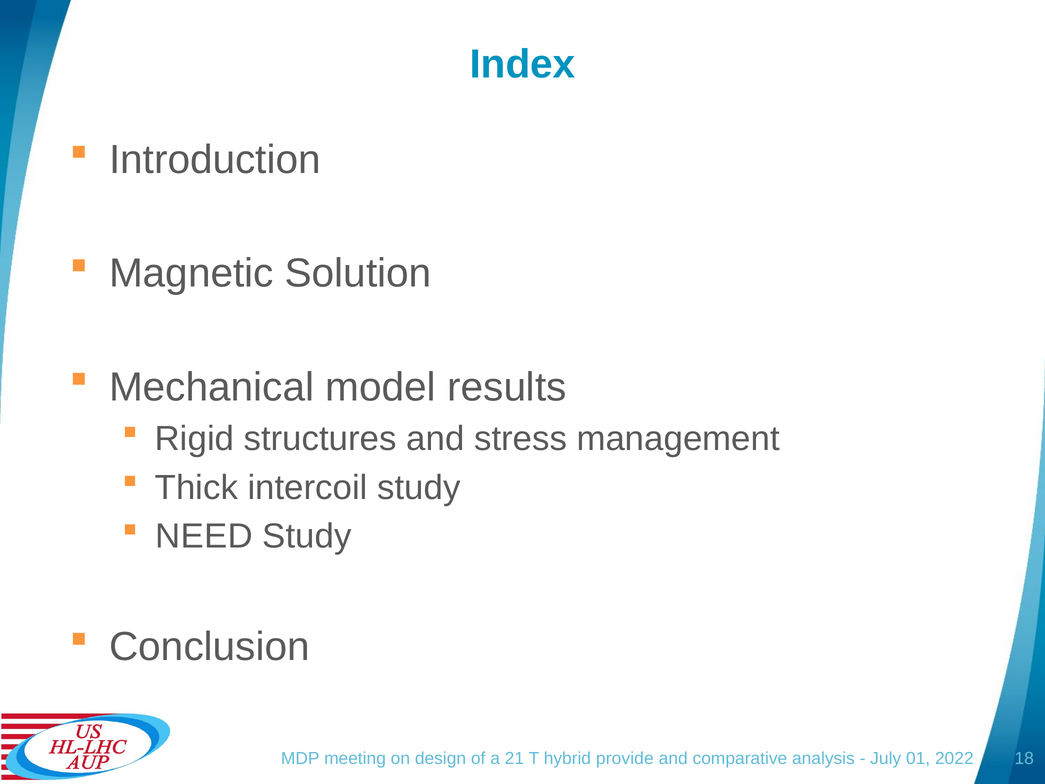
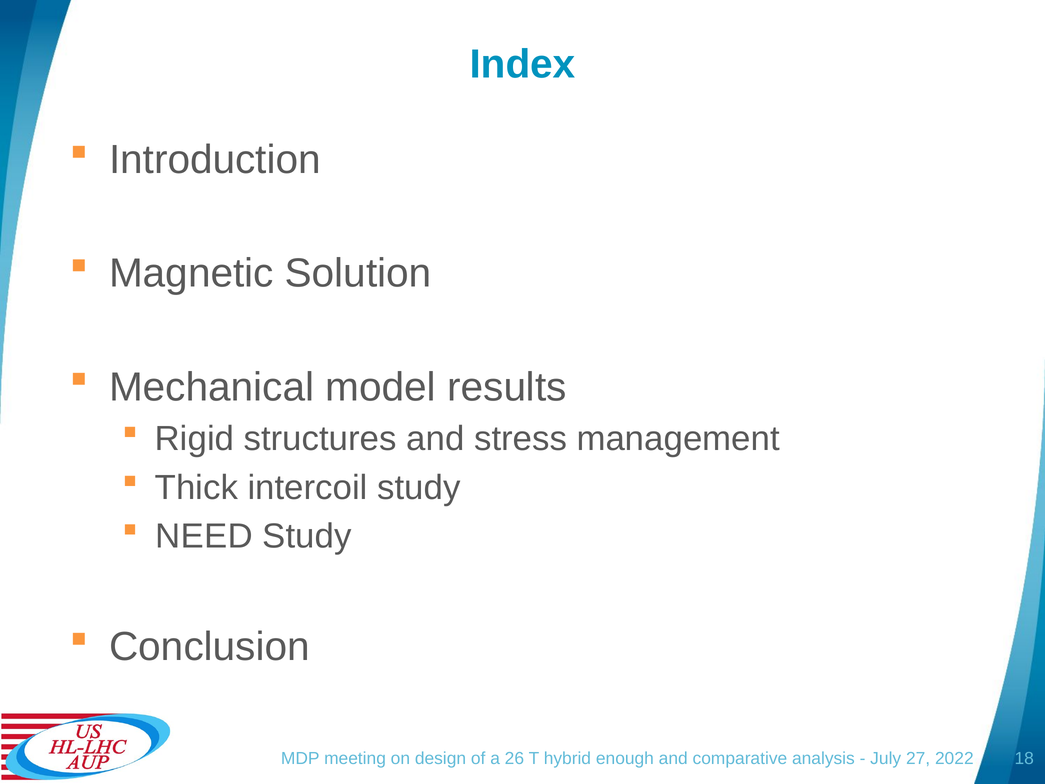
21: 21 -> 26
provide: provide -> enough
01: 01 -> 27
